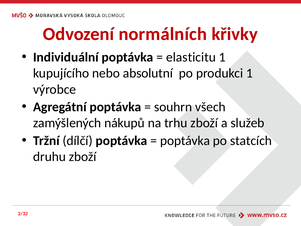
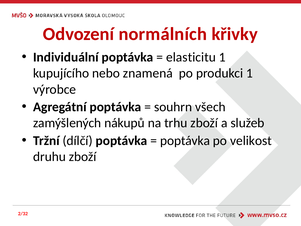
absolutní: absolutní -> znamená
statcích: statcích -> velikost
